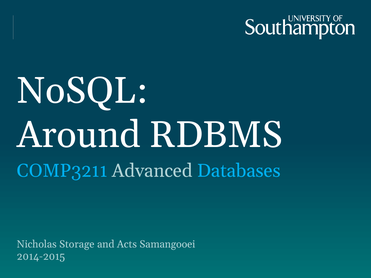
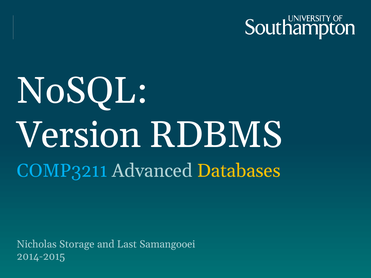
Around: Around -> Version
Databases colour: light blue -> yellow
Acts: Acts -> Last
